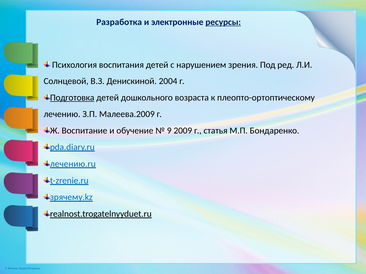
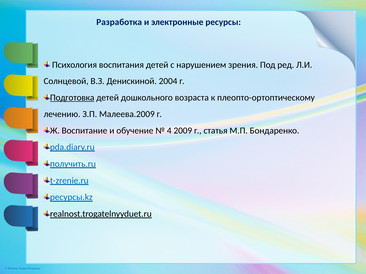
ресурсы underline: present -> none
9: 9 -> 4
лечению.ru: лечению.ru -> получить.ru
зрячему.kz: зрячему.kz -> ресурсы.kz
